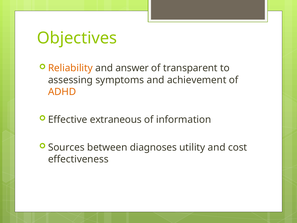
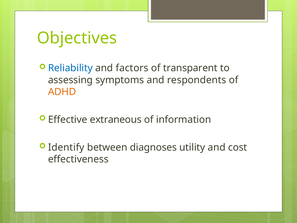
Reliability colour: orange -> blue
answer: answer -> factors
achievement: achievement -> respondents
Sources: Sources -> Identify
